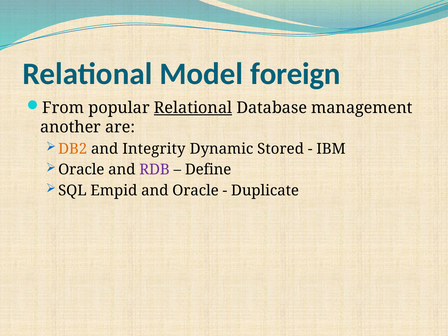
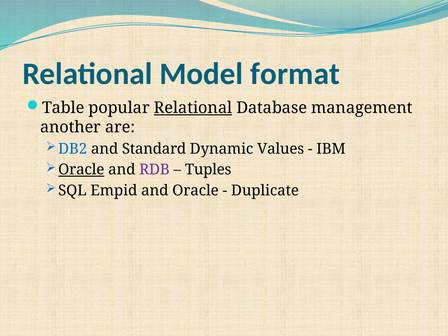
foreign: foreign -> format
From: From -> Table
DB2 colour: orange -> blue
Integrity: Integrity -> Standard
Stored: Stored -> Values
Oracle at (81, 170) underline: none -> present
Define: Define -> Tuples
